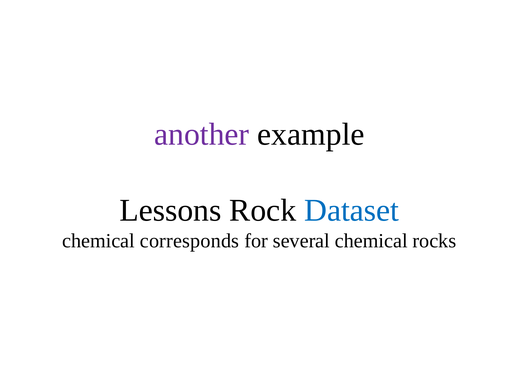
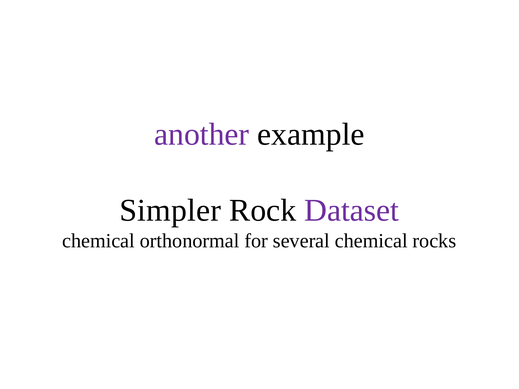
Lessons: Lessons -> Simpler
Dataset colour: blue -> purple
corresponds: corresponds -> orthonormal
